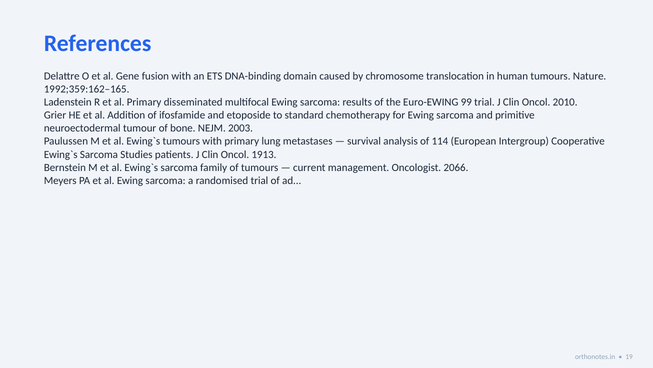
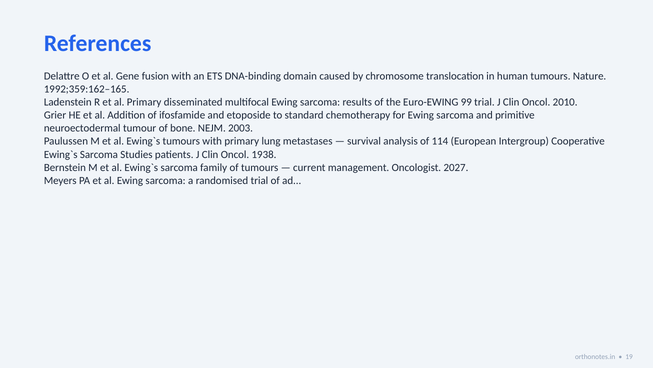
1913: 1913 -> 1938
2066: 2066 -> 2027
